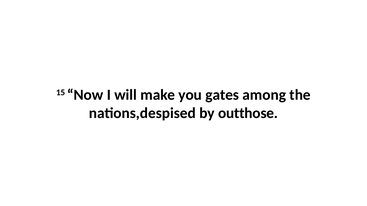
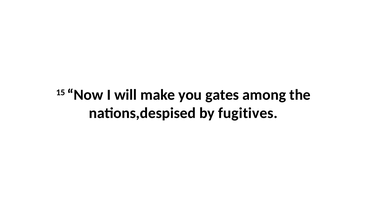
outthose: outthose -> fugitives
